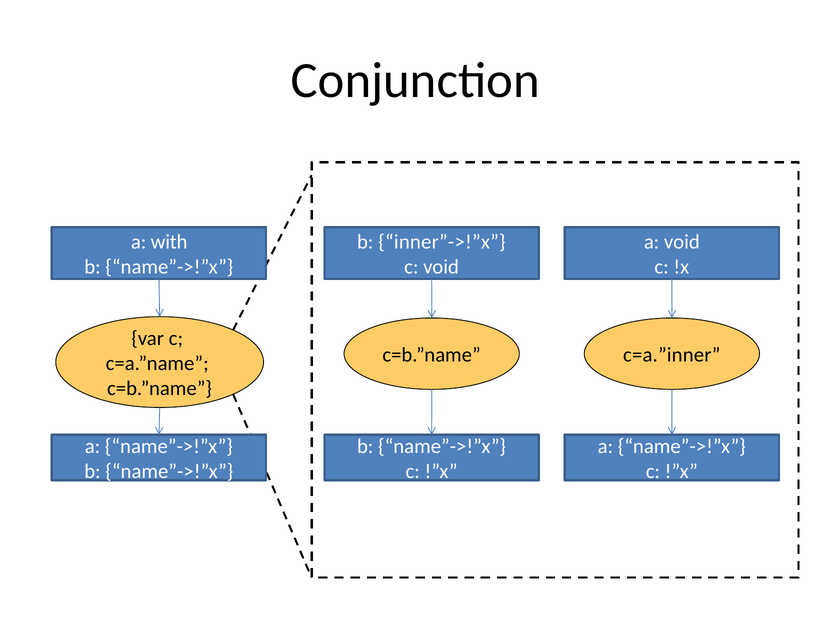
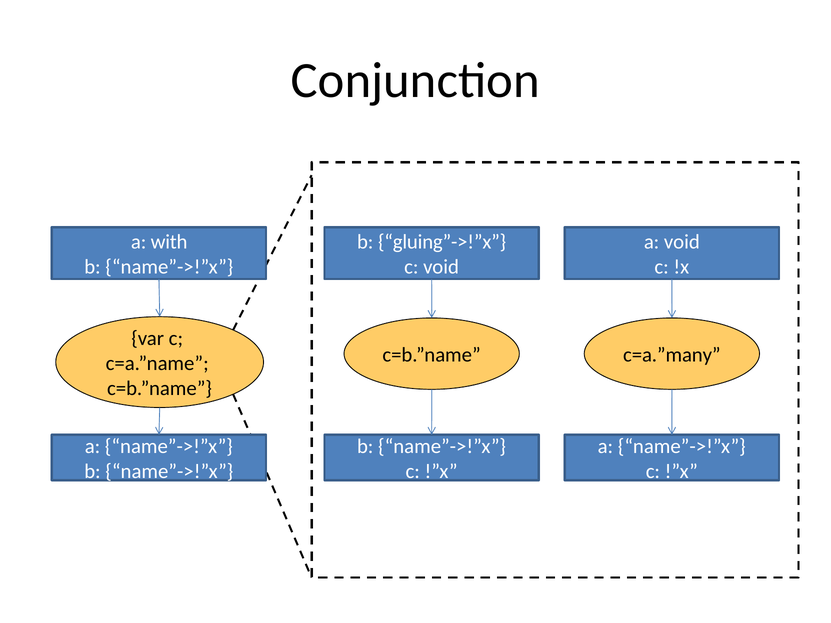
inner”->!”x: inner”->!”x -> gluing”->!”x
c=a.”inner: c=a.”inner -> c=a.”many
